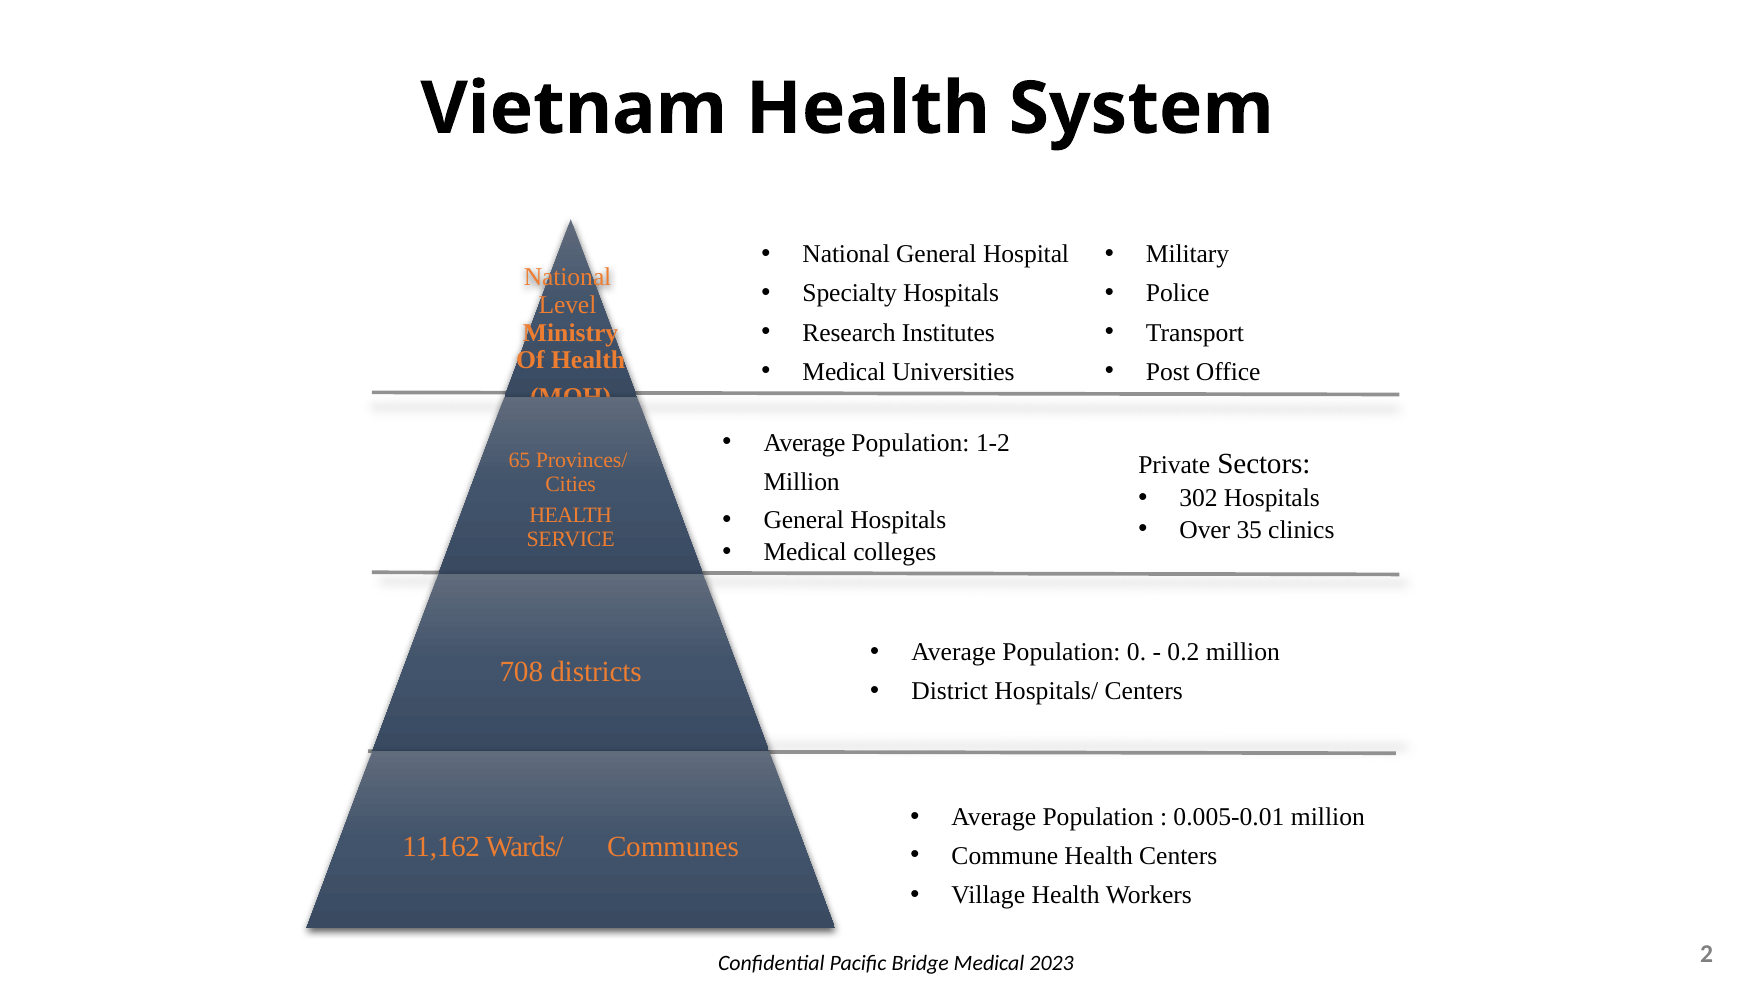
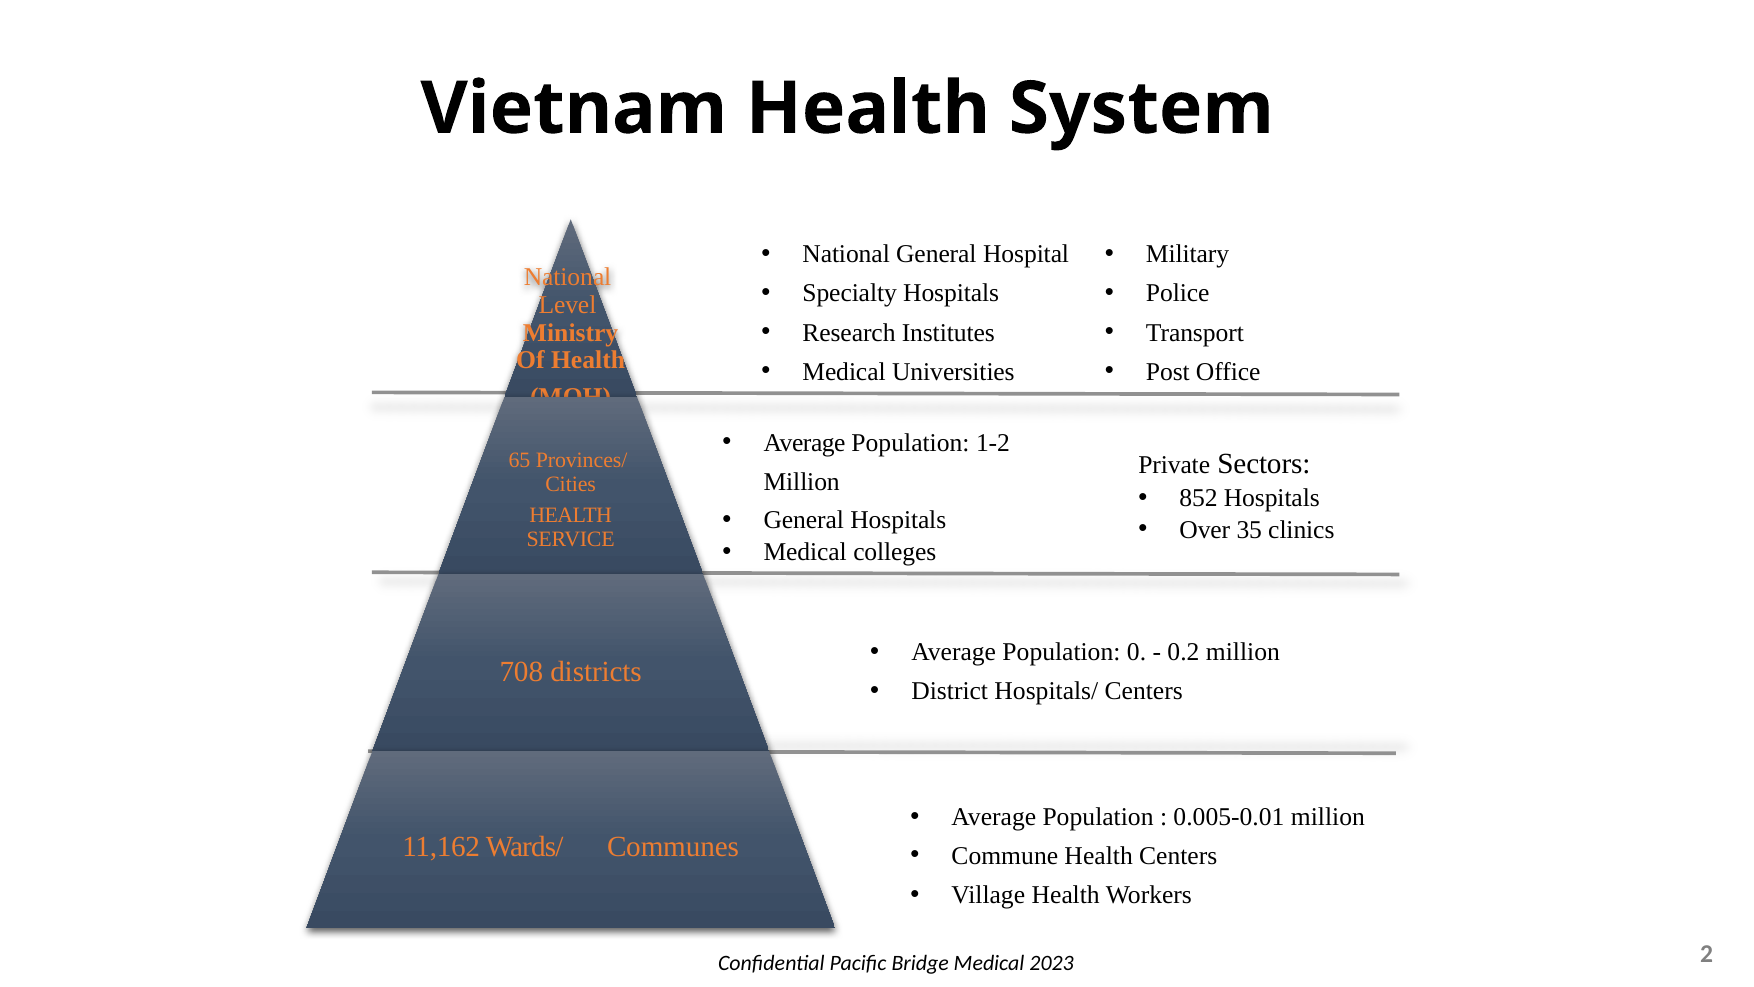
302: 302 -> 852
